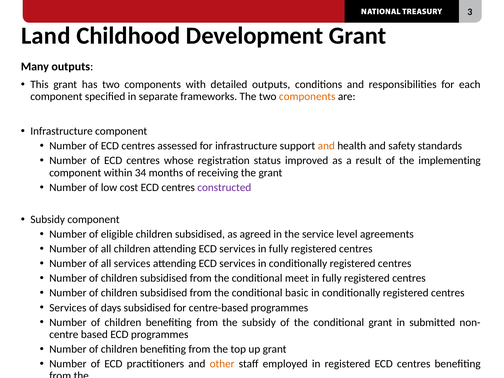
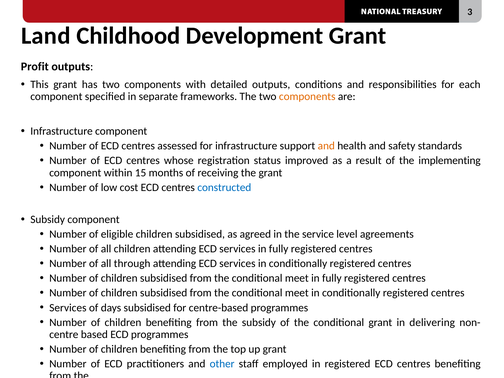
Many: Many -> Profit
34: 34 -> 15
constructed colour: purple -> blue
all services: services -> through
basic at (297, 293): basic -> meet
submitted: submitted -> delivering
other colour: orange -> blue
